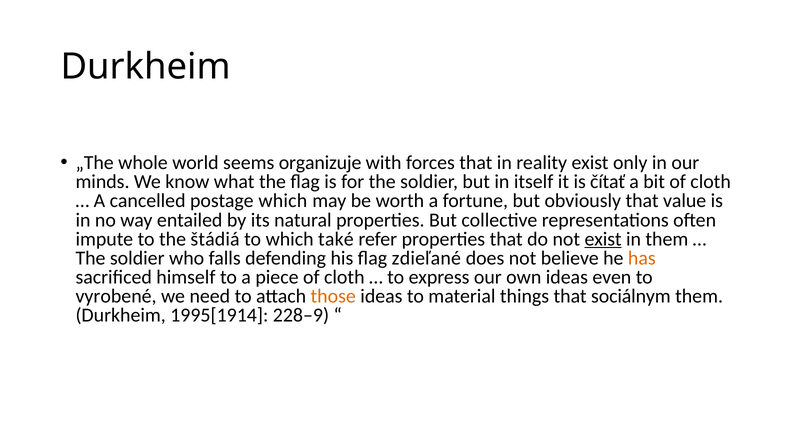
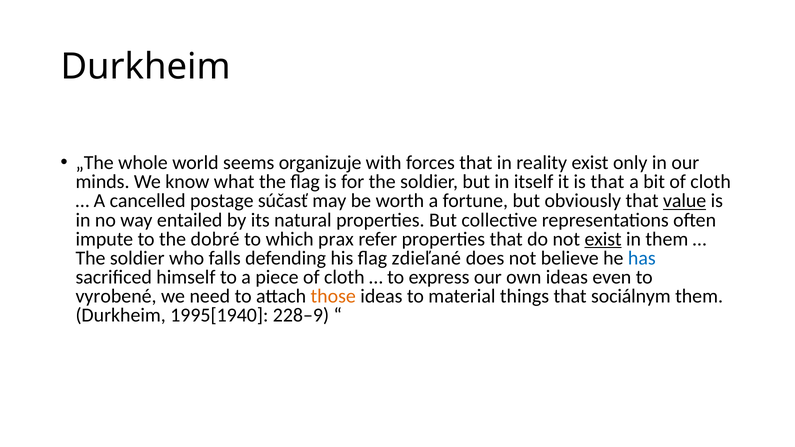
is čítať: čítať -> that
postage which: which -> súčasť
value underline: none -> present
štádiá: štádiá -> dobré
také: také -> prax
has colour: orange -> blue
1995[1914: 1995[1914 -> 1995[1940
